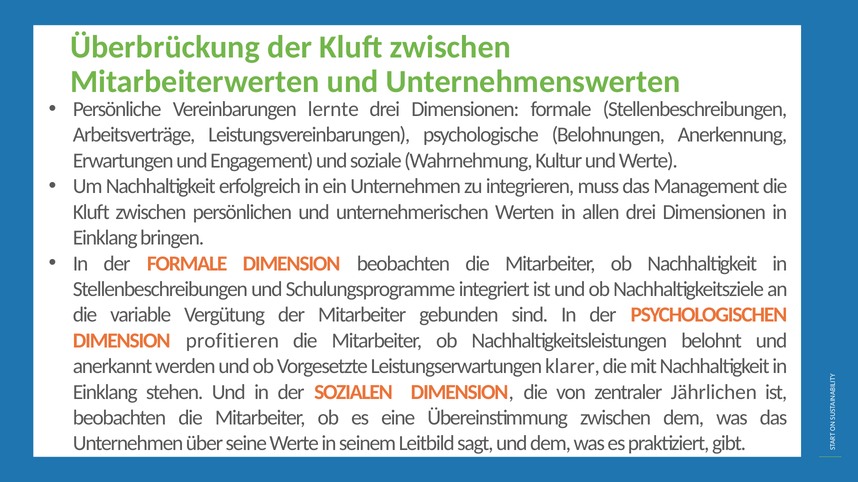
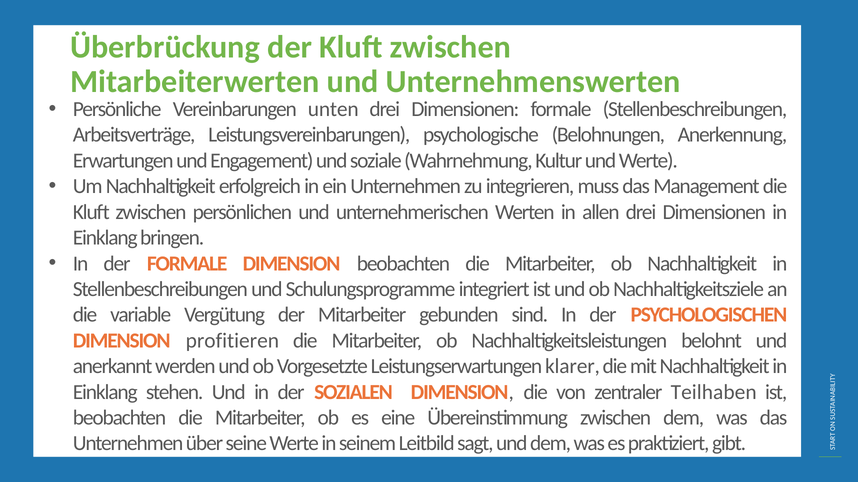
lernte: lernte -> unten
Jährlichen: Jährlichen -> Teilhaben
